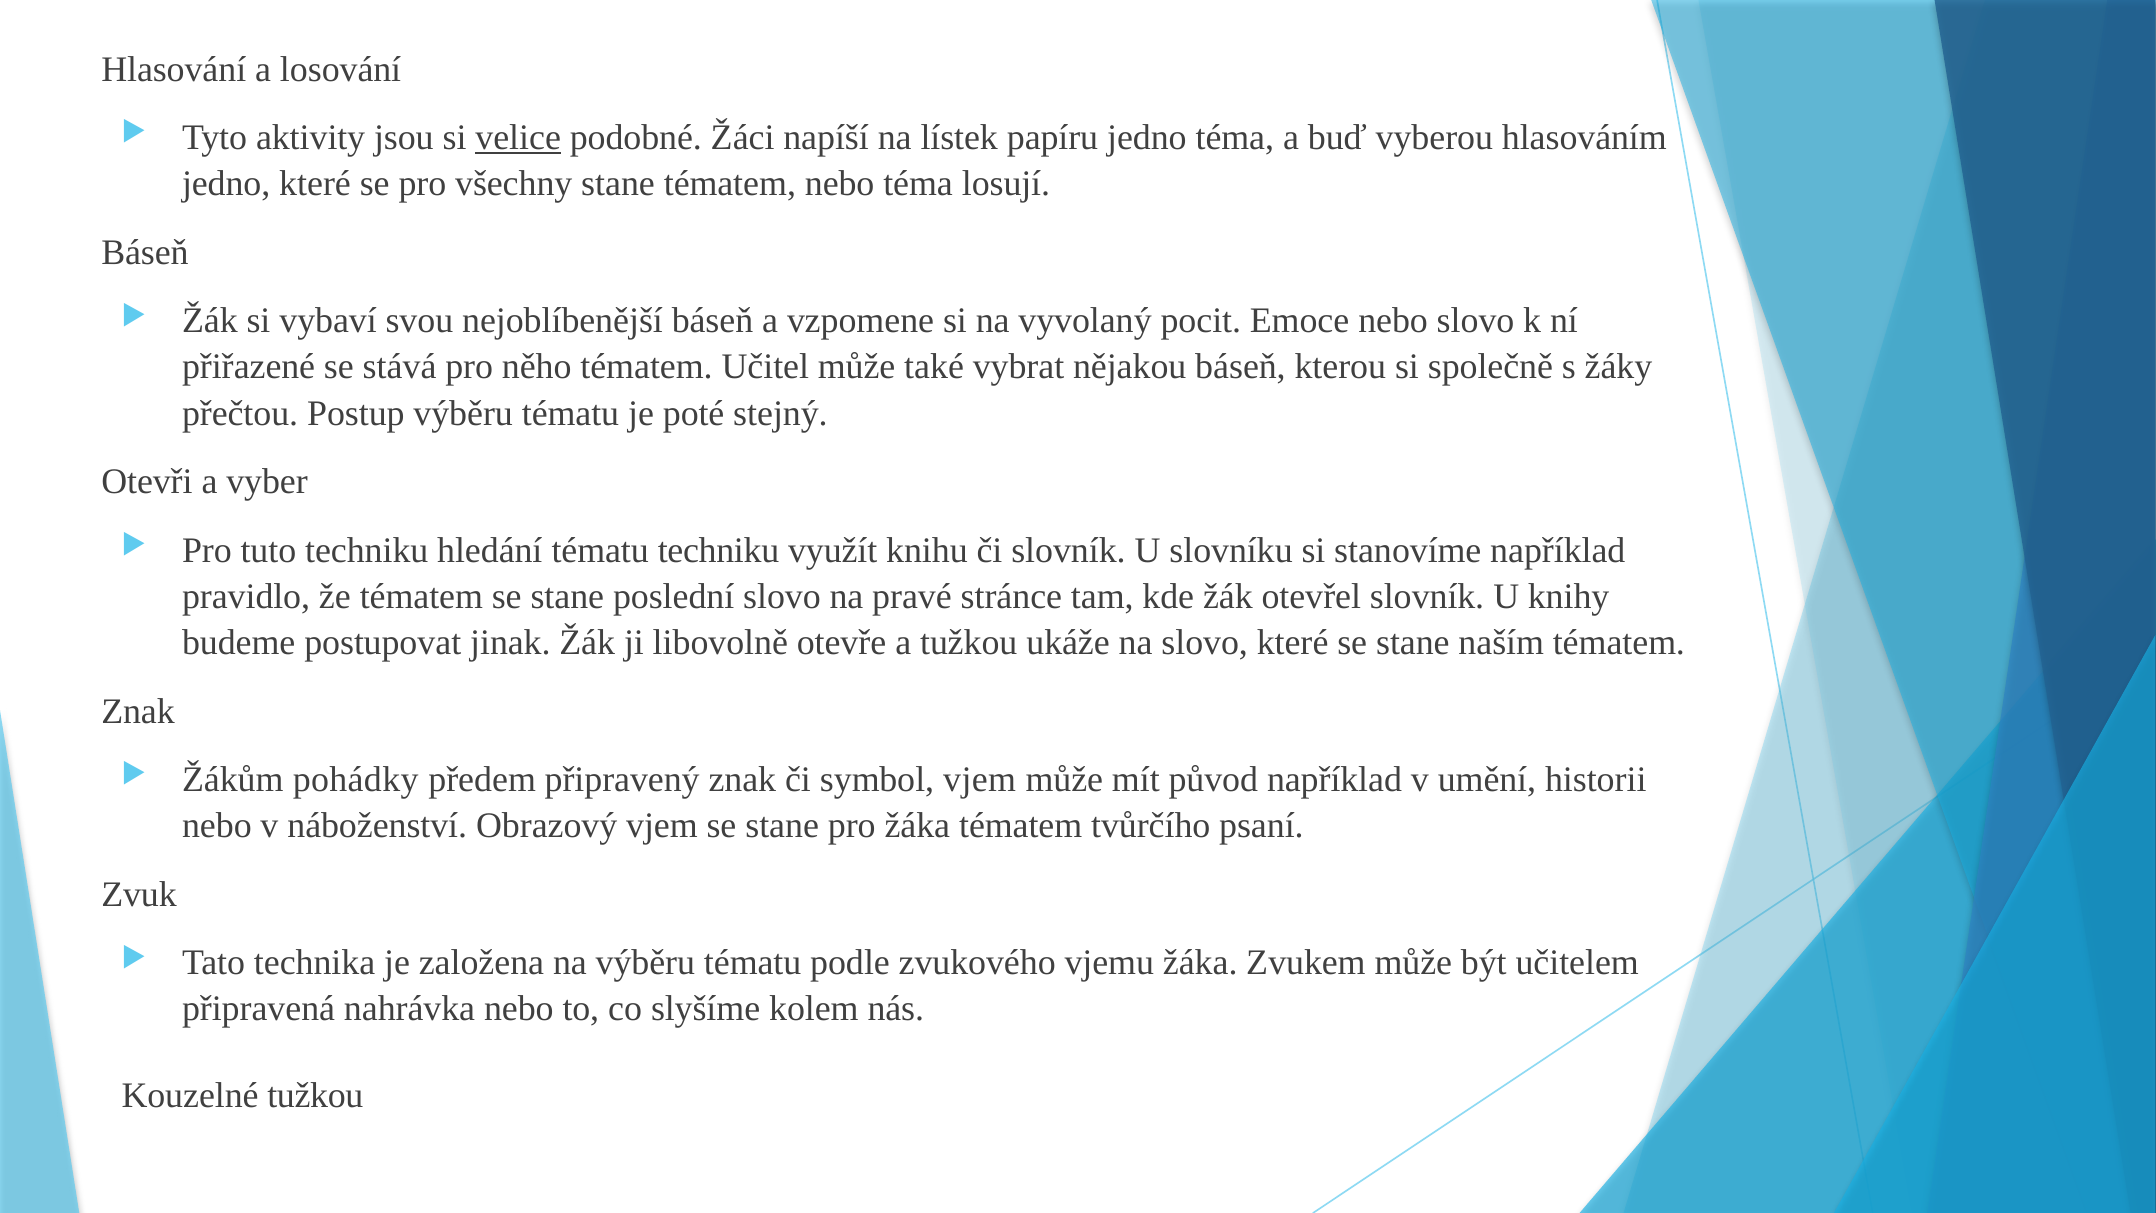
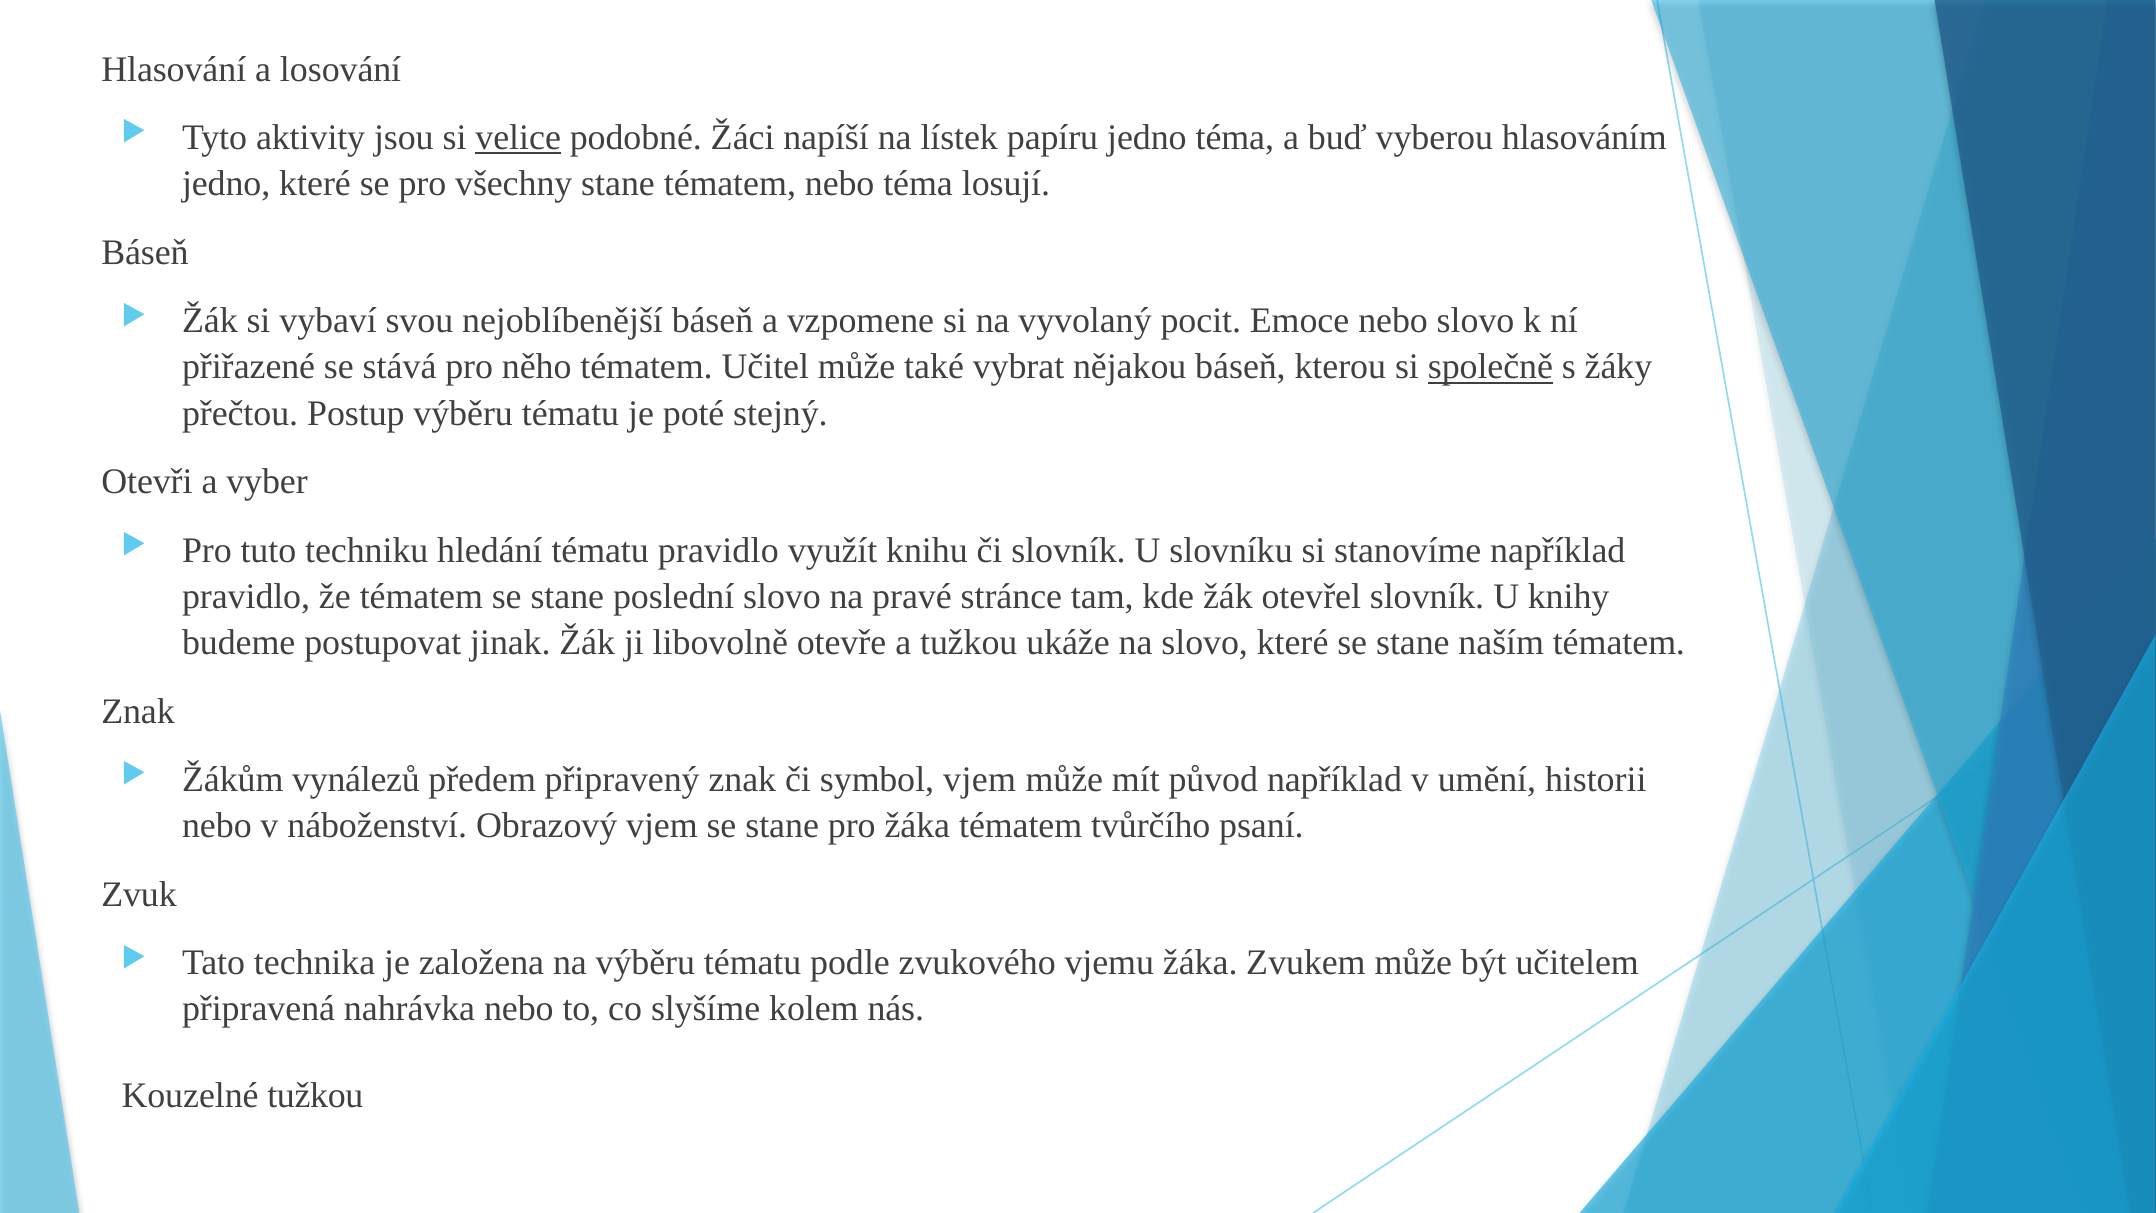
společně underline: none -> present
tématu techniku: techniku -> pravidlo
pohádky: pohádky -> vynálezů
